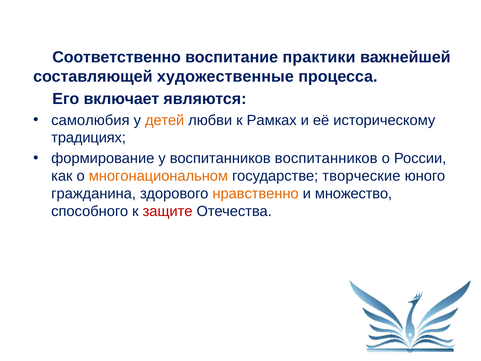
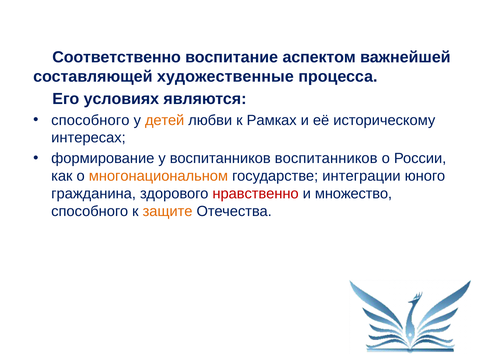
практики: практики -> аспектом
включает: включает -> условиях
самолюбия at (90, 120): самолюбия -> способного
традициях: традициях -> интересах
творческие: творческие -> интеграции
нравственно colour: orange -> red
защите colour: red -> orange
